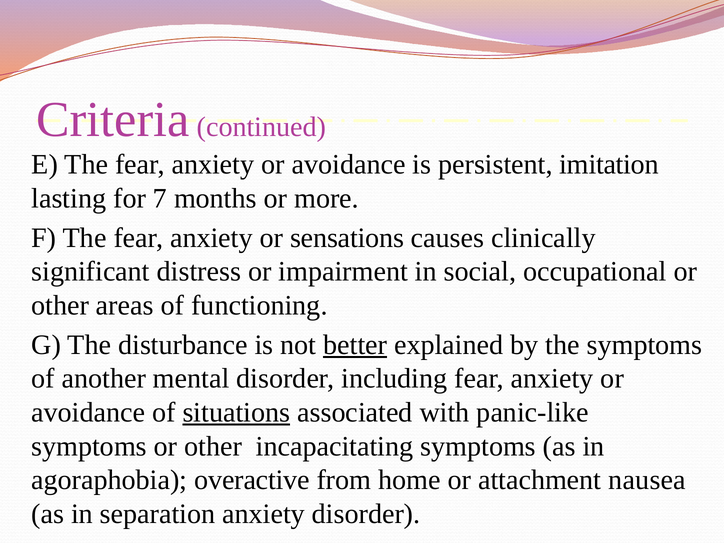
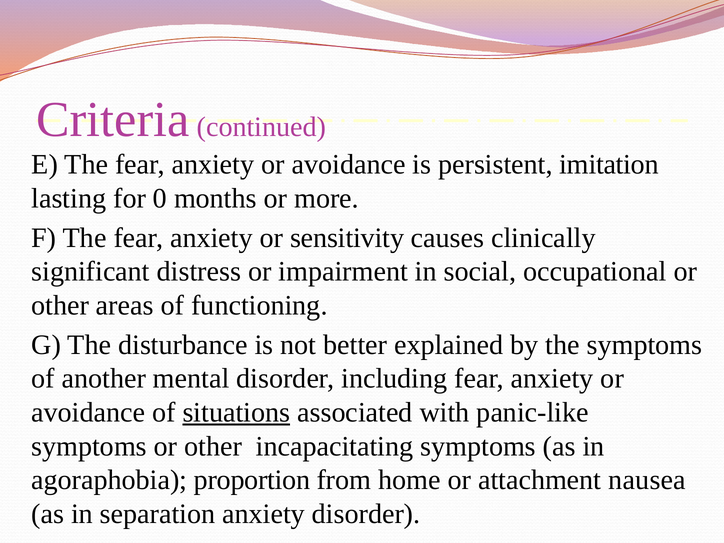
7: 7 -> 0
sensations: sensations -> sensitivity
better underline: present -> none
overactive: overactive -> proportion
